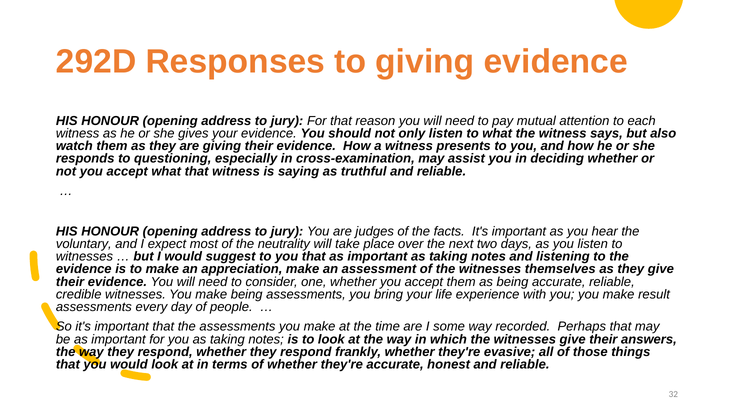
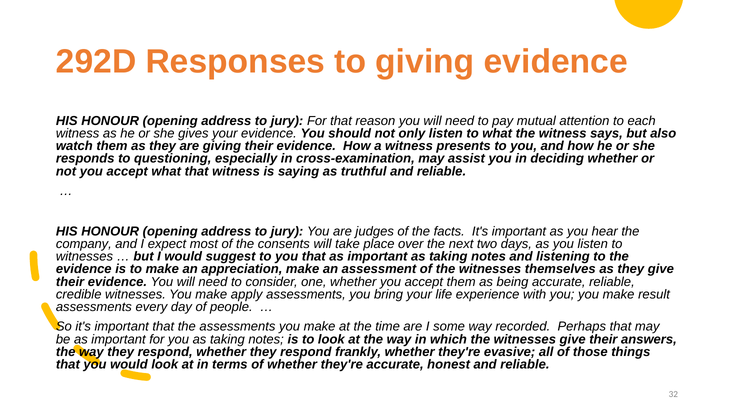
voluntary: voluntary -> company
neutrality: neutrality -> consents
make being: being -> apply
